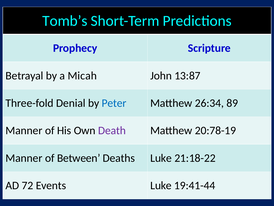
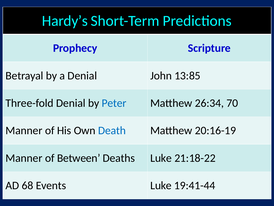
Tomb’s: Tomb’s -> Hardy’s
a Micah: Micah -> Denial
13:87: 13:87 -> 13:85
89: 89 -> 70
Death colour: purple -> blue
20:78-19: 20:78-19 -> 20:16-19
72: 72 -> 68
